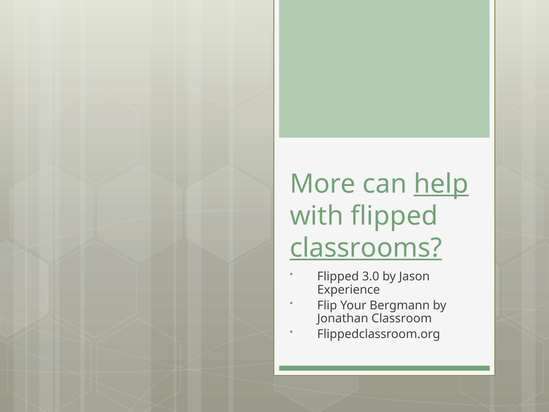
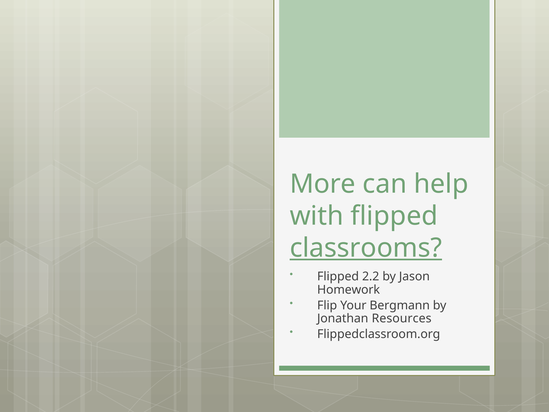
help underline: present -> none
3.0: 3.0 -> 2.2
Experience: Experience -> Homework
Classroom: Classroom -> Resources
